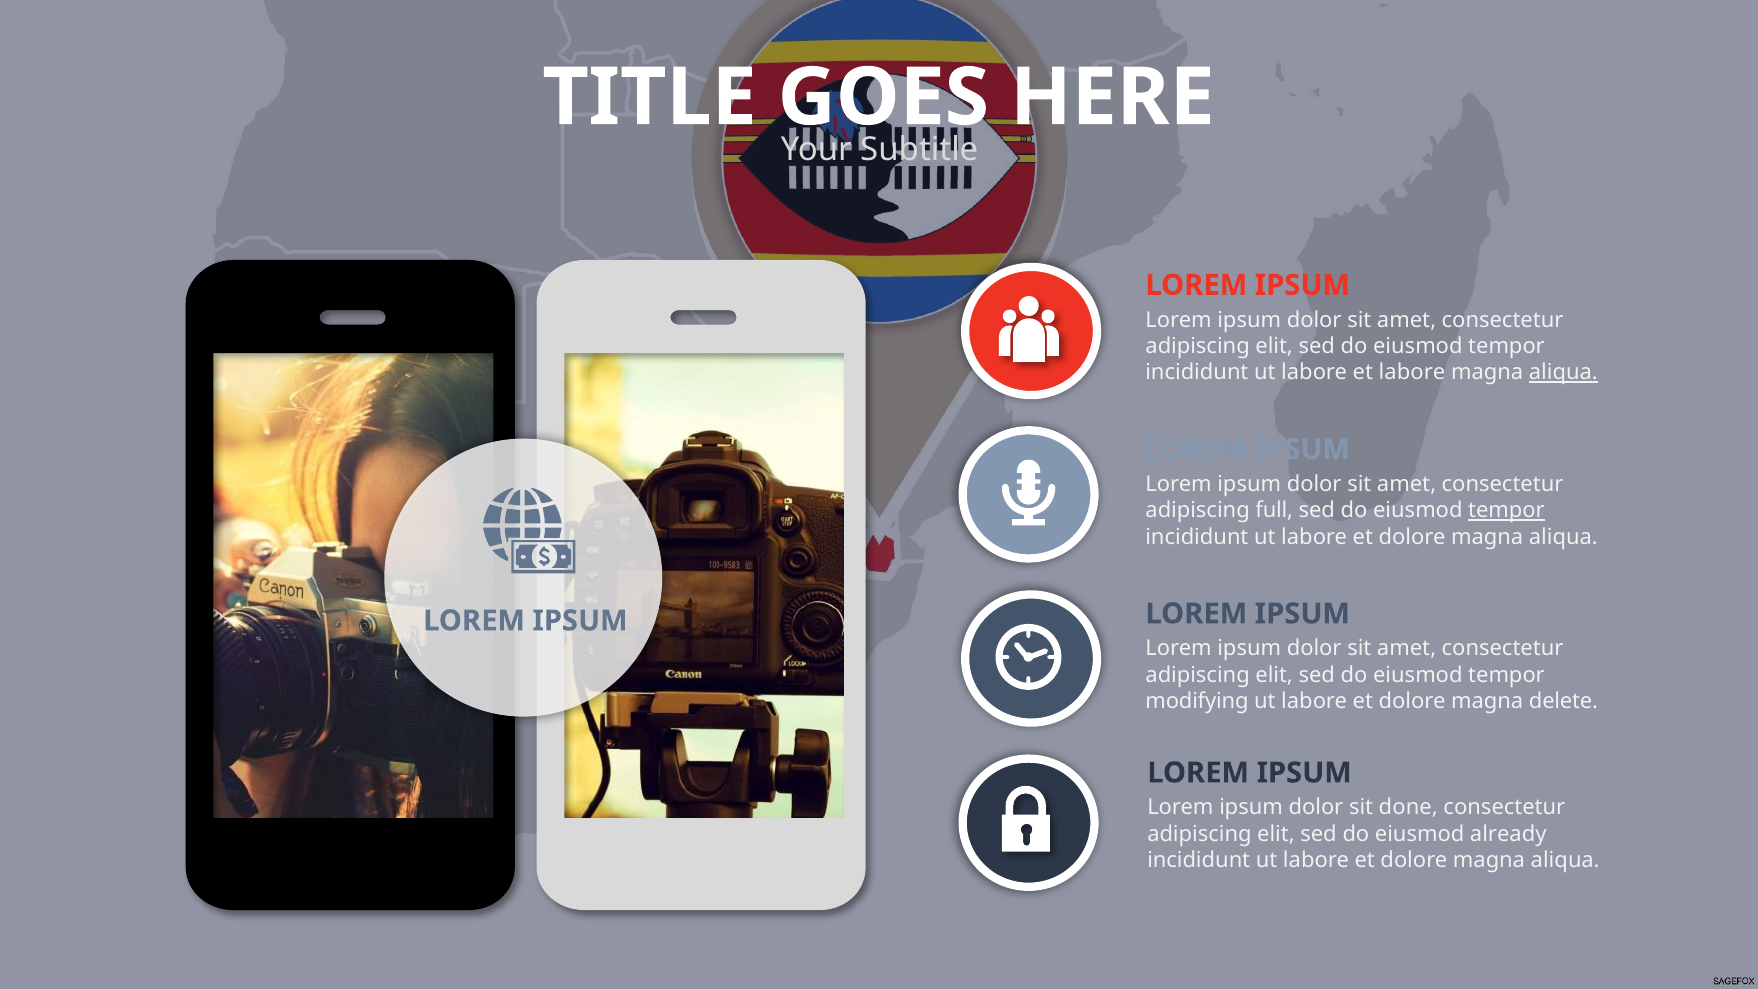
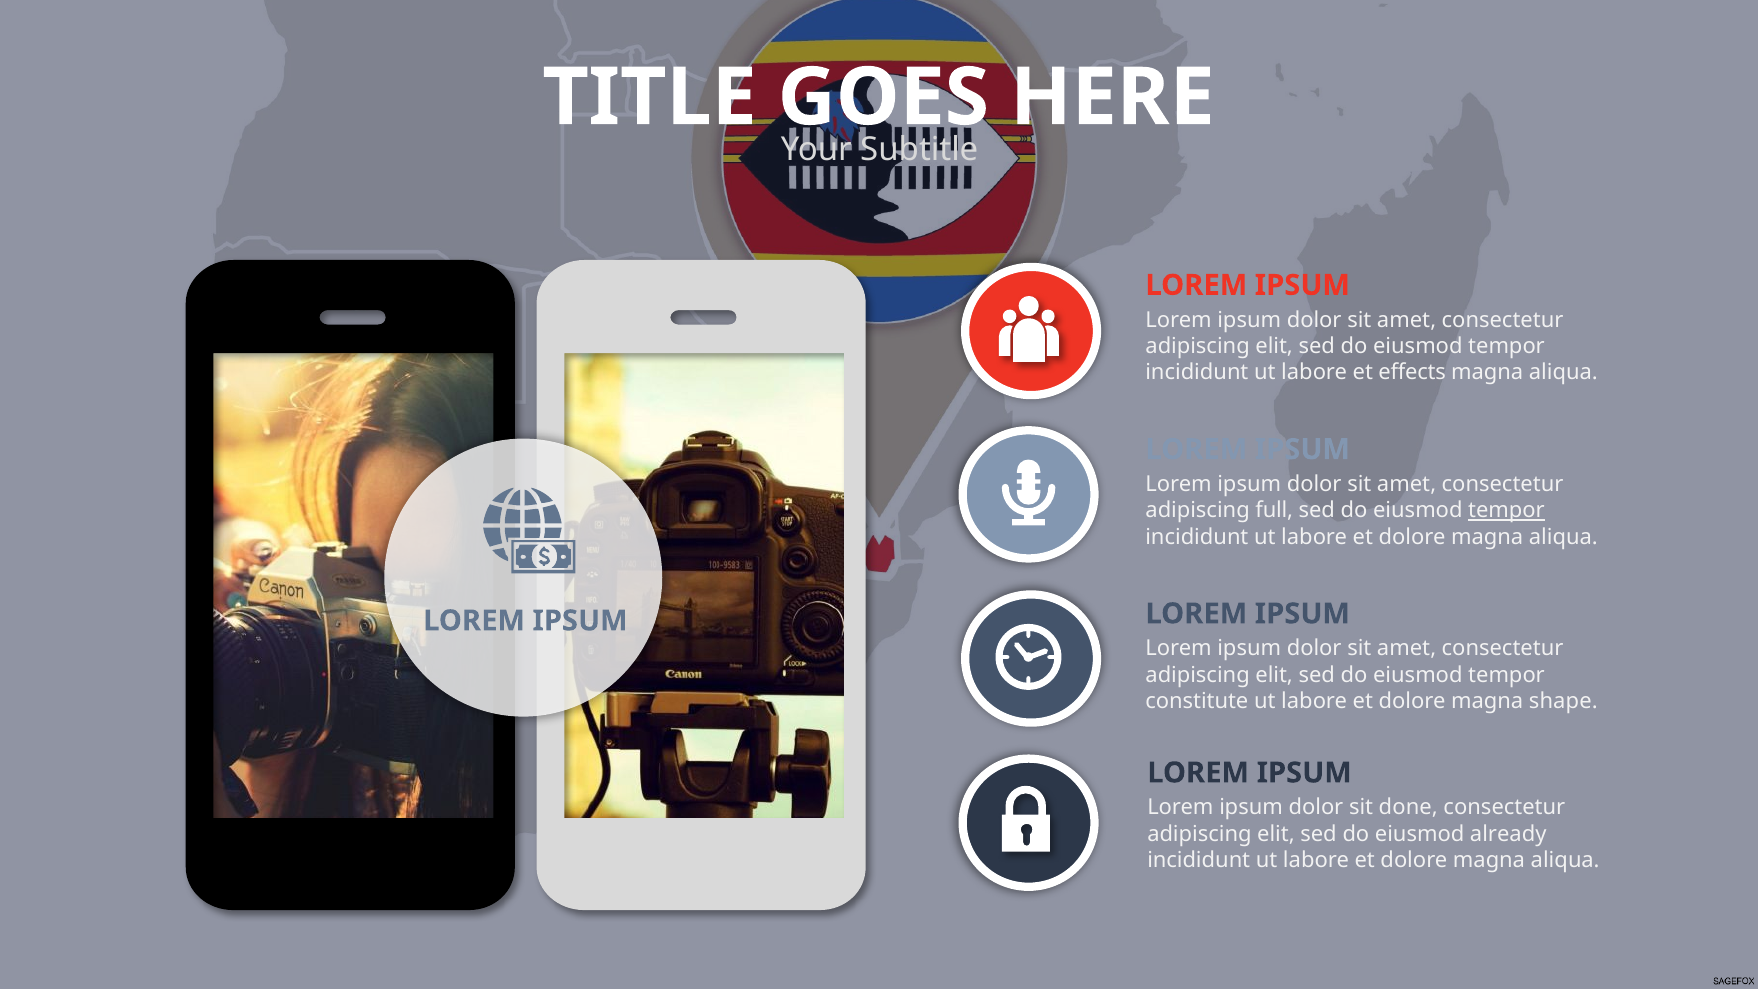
et labore: labore -> effects
aliqua at (1563, 373) underline: present -> none
modifying: modifying -> constitute
delete: delete -> shape
